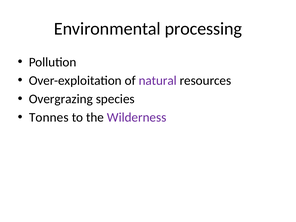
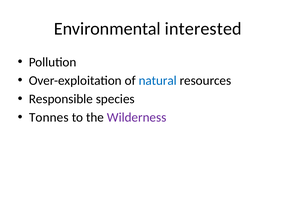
processing: processing -> interested
natural colour: purple -> blue
Overgrazing: Overgrazing -> Responsible
